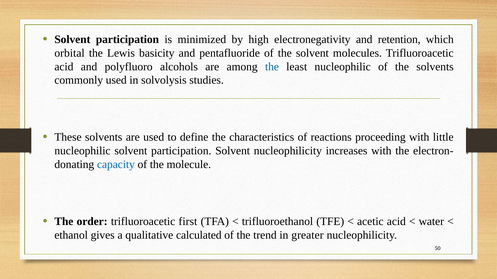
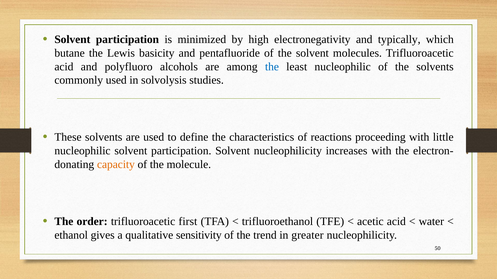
retention: retention -> typically
orbital: orbital -> butane
capacity colour: blue -> orange
calculated: calculated -> sensitivity
